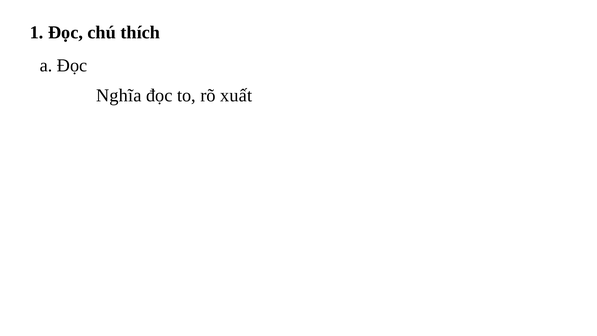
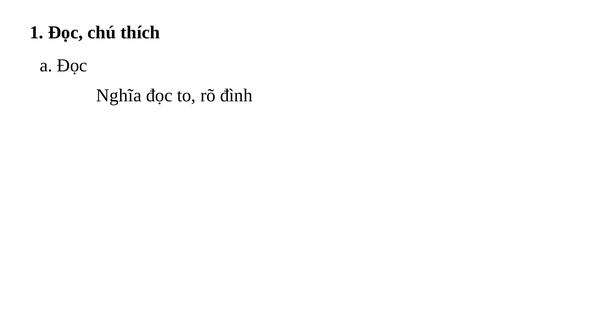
xuất: xuất -> đình
